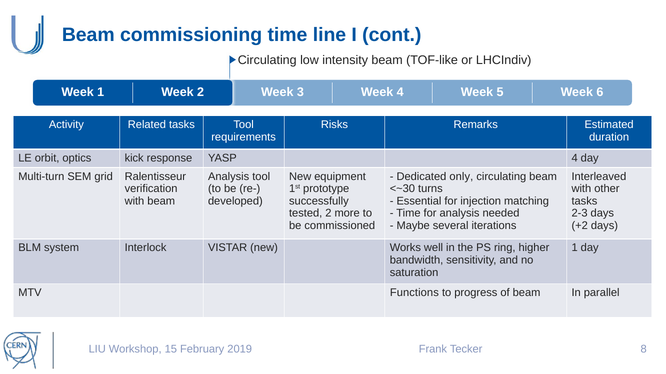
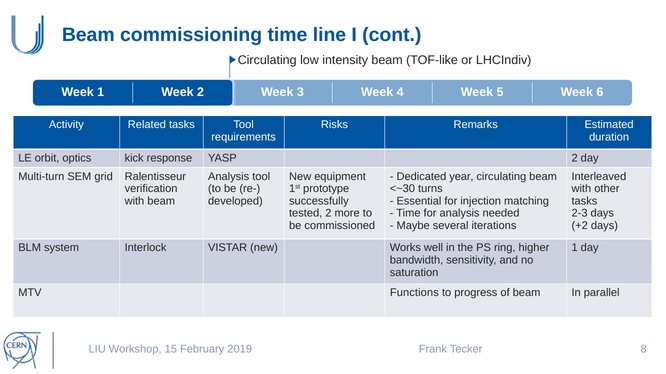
YASP 4: 4 -> 2
only: only -> year
